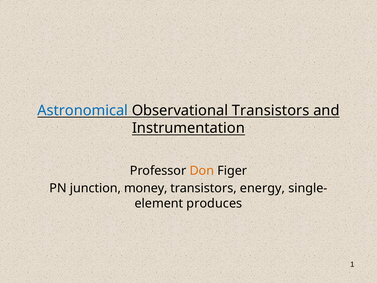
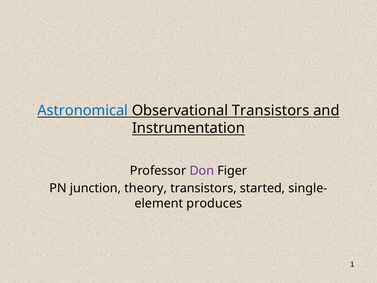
Don colour: orange -> purple
money: money -> theory
energy: energy -> started
